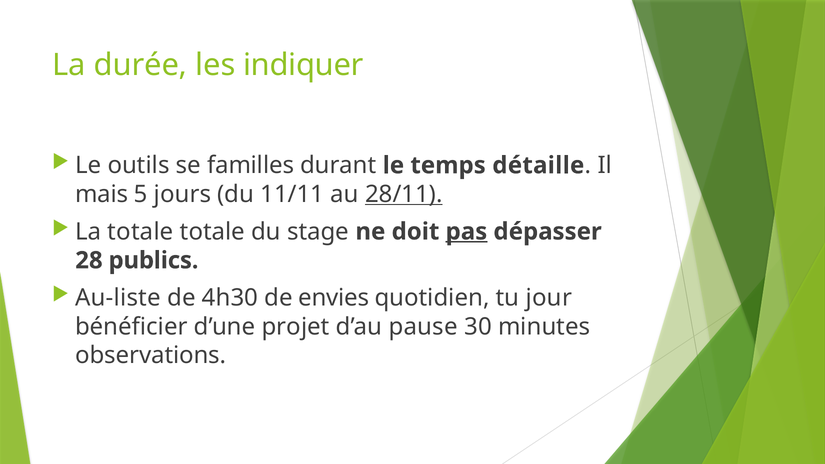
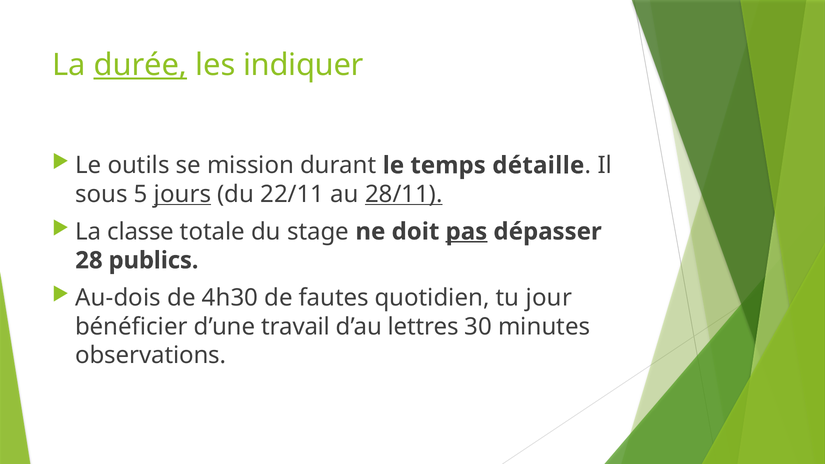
durée underline: none -> present
familles: familles -> mission
mais: mais -> sous
jours underline: none -> present
11/11: 11/11 -> 22/11
La totale: totale -> classe
Au-liste: Au-liste -> Au-dois
envies: envies -> fautes
projet: projet -> travail
pause: pause -> lettres
